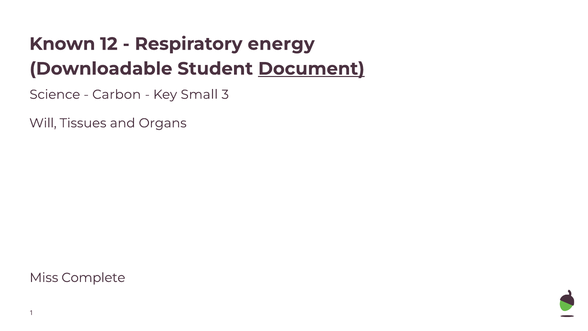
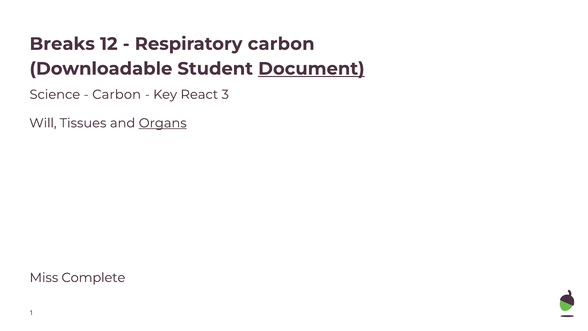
Known: Known -> Breaks
Respiratory energy: energy -> carbon
Small: Small -> React
Organs underline: none -> present
